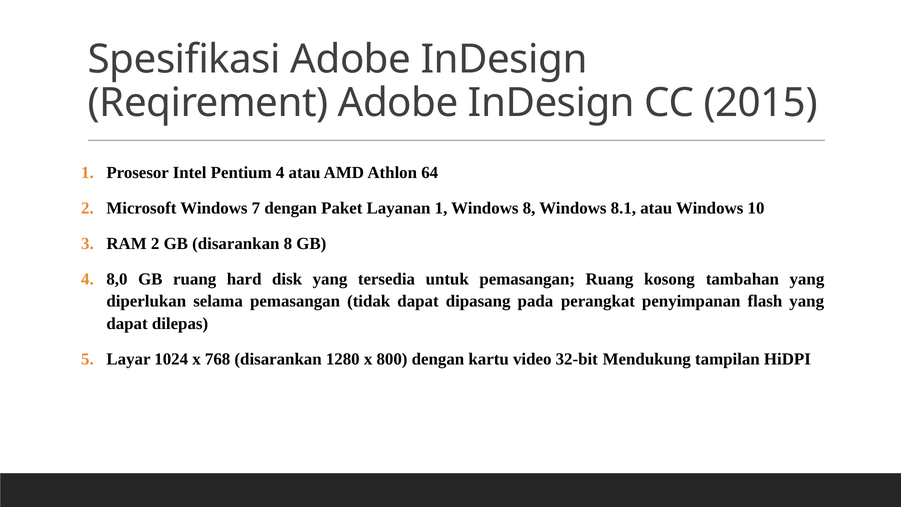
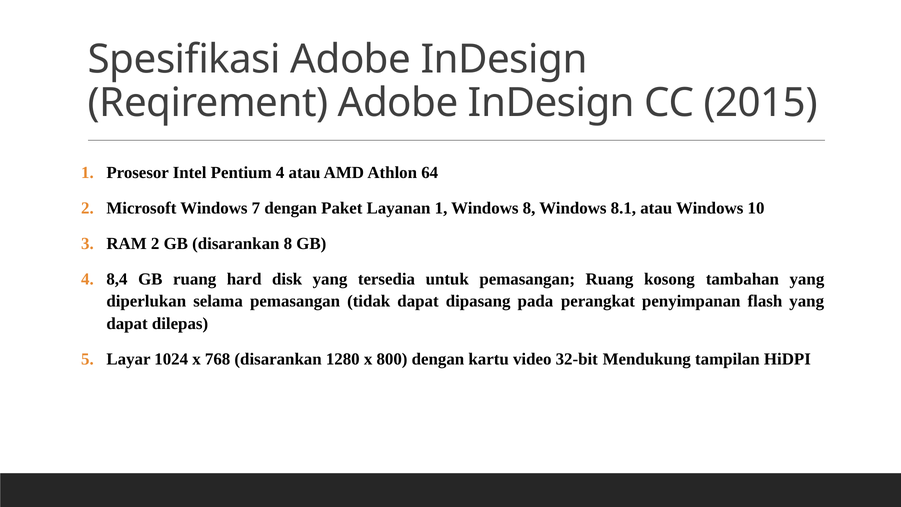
8,0: 8,0 -> 8,4
